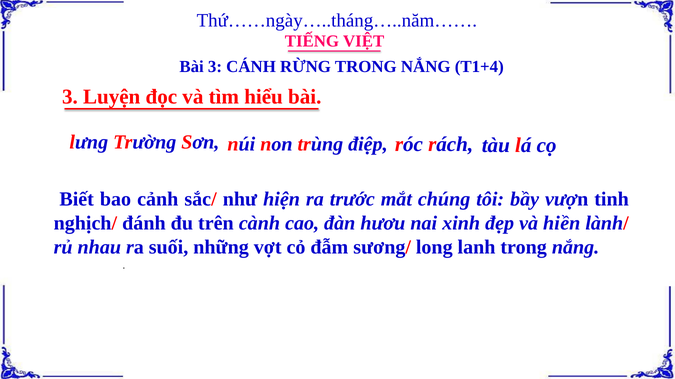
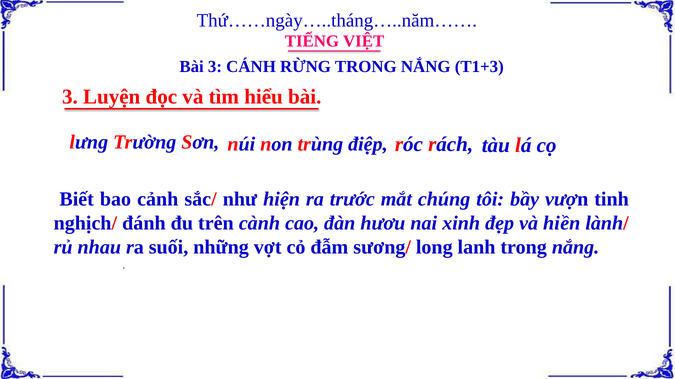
T1+4: T1+4 -> T1+3
